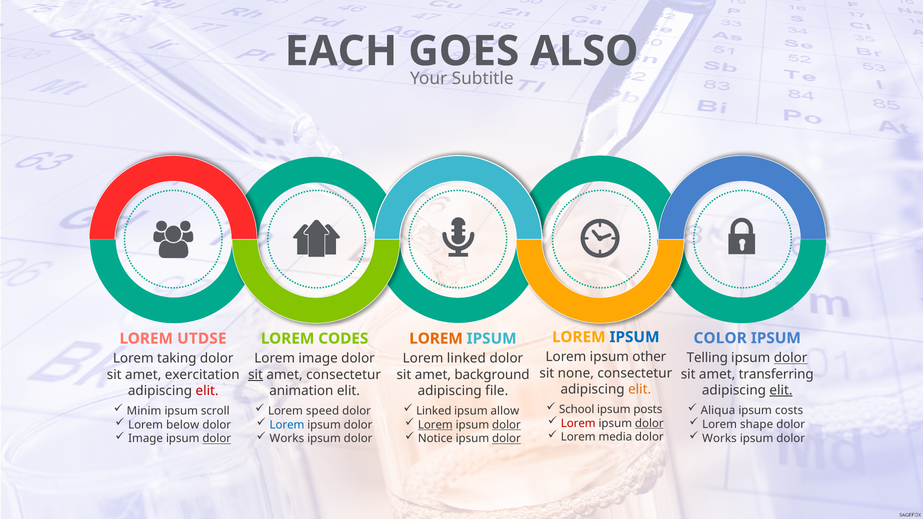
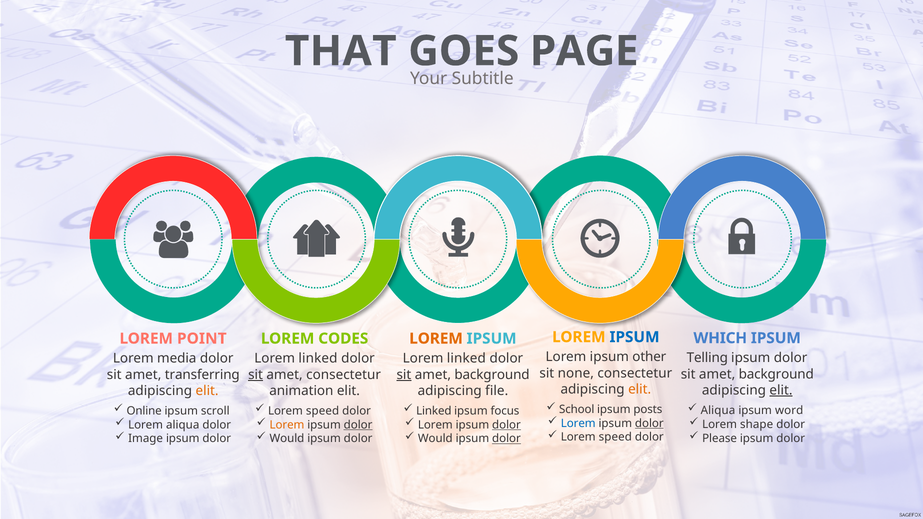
EACH: EACH -> THAT
ALSO: ALSO -> PAGE
COLOR: COLOR -> WHICH
UTDSE: UTDSE -> POINT
dolor at (791, 358) underline: present -> none
taking: taking -> media
image at (318, 359): image -> linked
transferring at (776, 374): transferring -> background
exercitation: exercitation -> transferring
sit at (404, 375) underline: none -> present
elit at (207, 391) colour: red -> orange
costs: costs -> word
Minim: Minim -> Online
allow: allow -> focus
Lorem at (578, 423) colour: red -> blue
Lorem below: below -> aliqua
Lorem at (287, 425) colour: blue -> orange
dolor at (358, 425) underline: none -> present
Lorem at (435, 425) underline: present -> none
media at (615, 437): media -> speed
Works at (719, 438): Works -> Please
dolor at (217, 439) underline: present -> none
Works at (287, 439): Works -> Would
Notice at (435, 439): Notice -> Would
